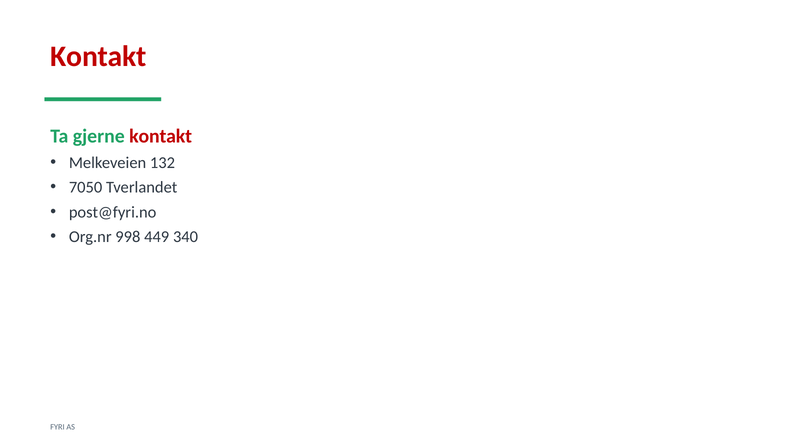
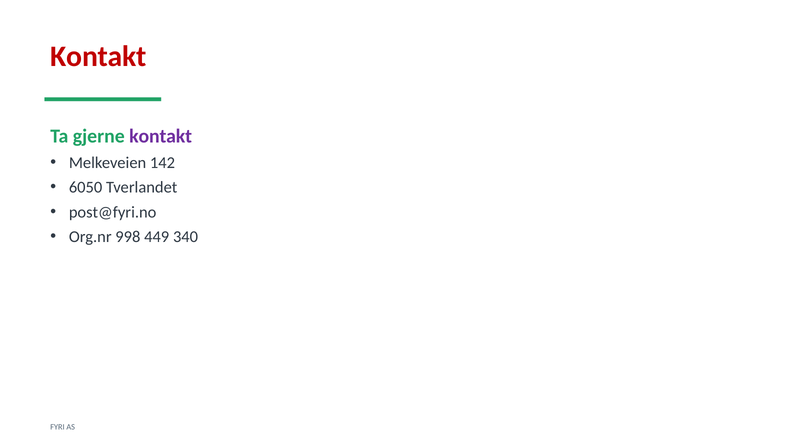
kontakt at (161, 136) colour: red -> purple
132: 132 -> 142
7050: 7050 -> 6050
